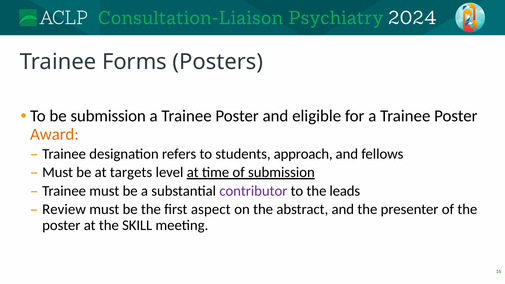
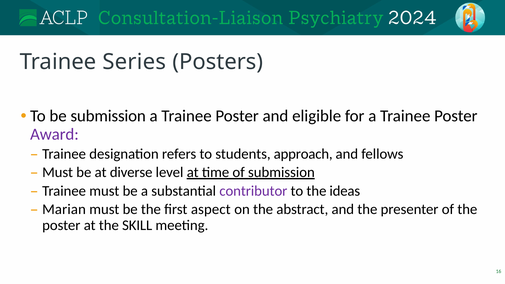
Forms: Forms -> Series
Award colour: orange -> purple
targets: targets -> diverse
leads: leads -> ideas
Review: Review -> Marian
